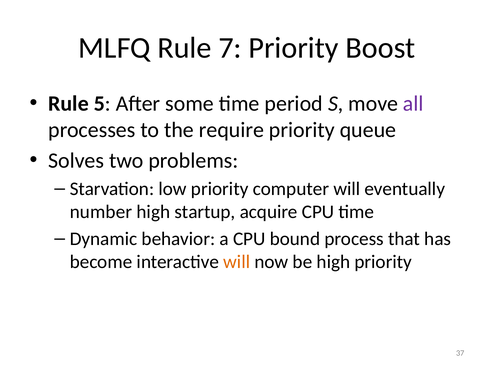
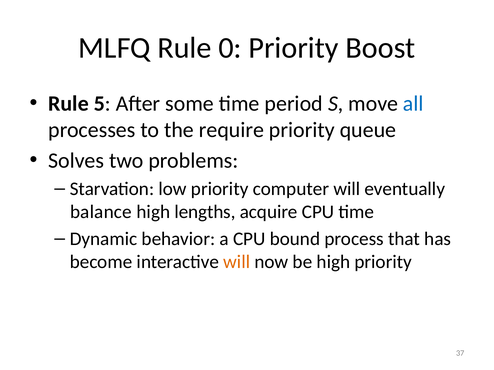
7: 7 -> 0
all colour: purple -> blue
number: number -> balance
startup: startup -> lengths
